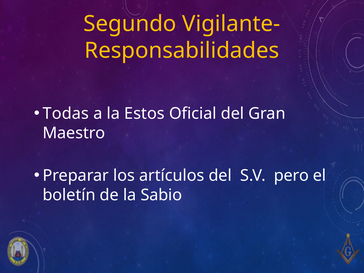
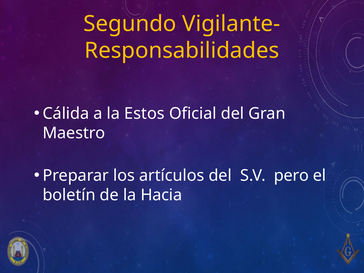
Todas: Todas -> Cálida
Sabio: Sabio -> Hacia
